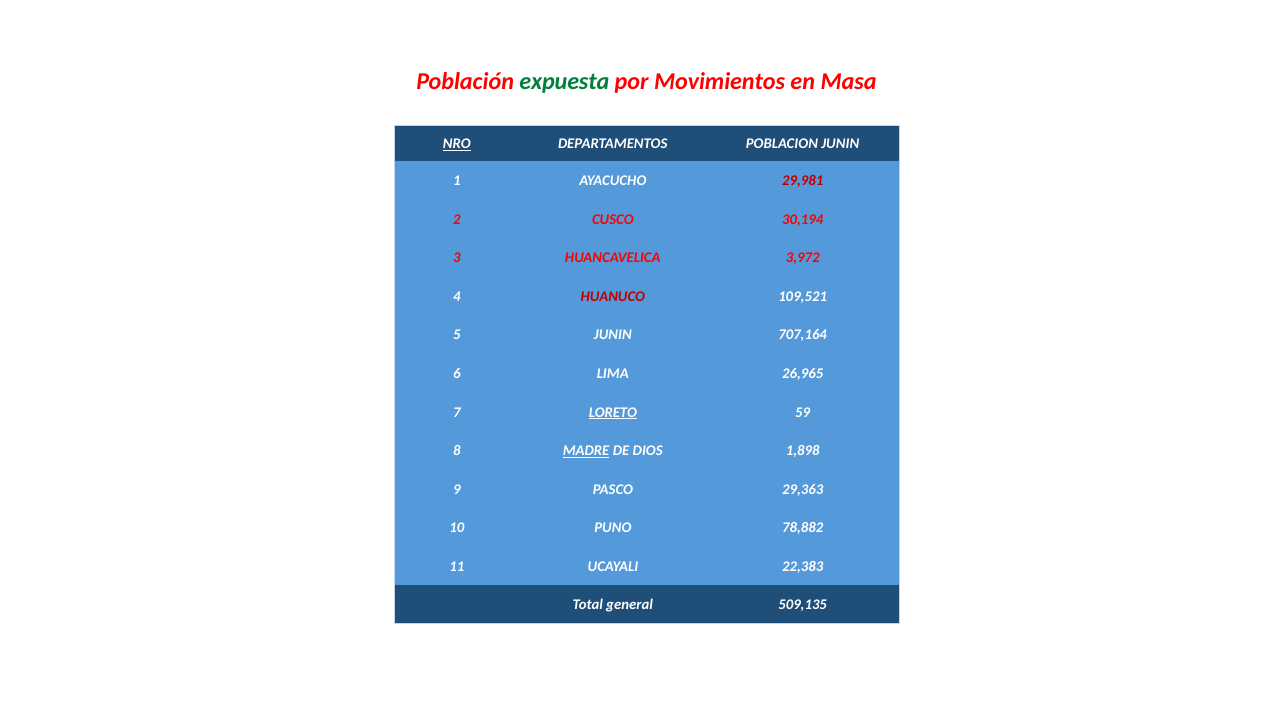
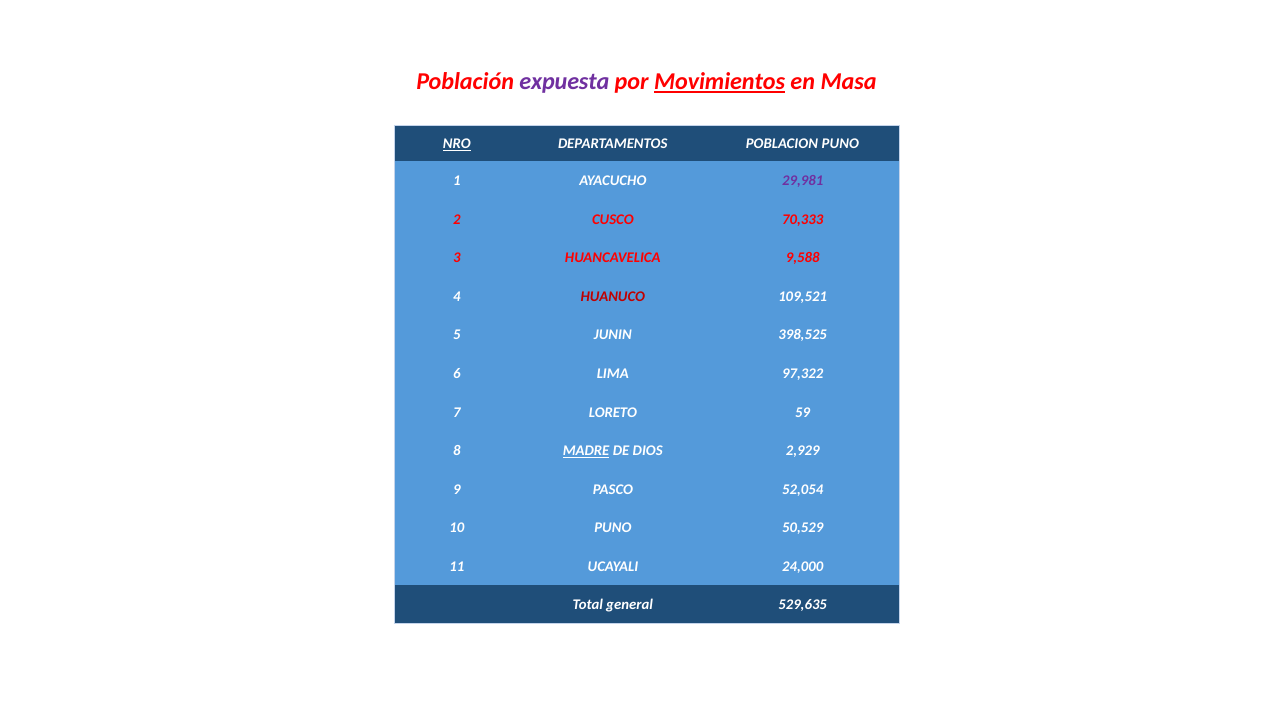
expuesta colour: green -> purple
Movimientos underline: none -> present
POBLACION JUNIN: JUNIN -> PUNO
29,981 colour: red -> purple
30,194: 30,194 -> 70,333
3,972: 3,972 -> 9,588
707,164: 707,164 -> 398,525
26,965: 26,965 -> 97,322
LORETO underline: present -> none
1,898: 1,898 -> 2,929
29,363: 29,363 -> 52,054
78,882: 78,882 -> 50,529
22,383: 22,383 -> 24,000
509,135: 509,135 -> 529,635
